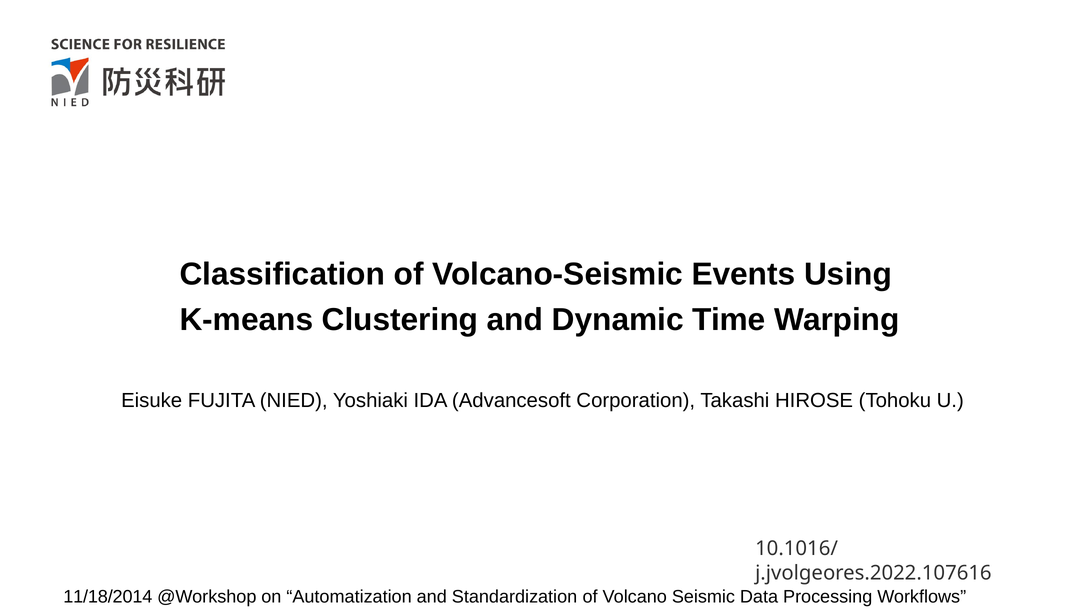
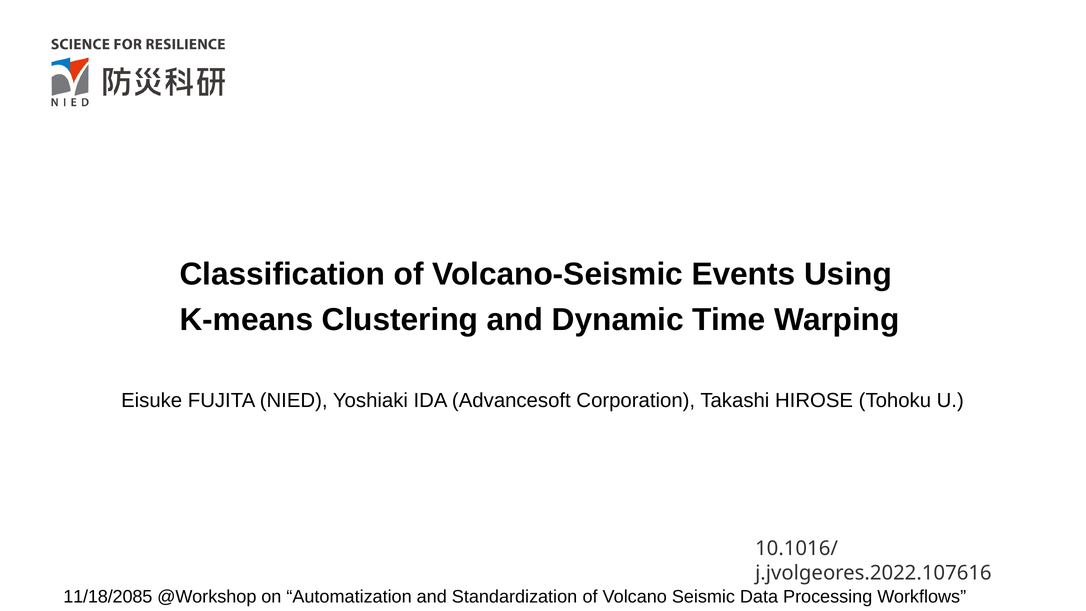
11/18/2014: 11/18/2014 -> 11/18/2085
